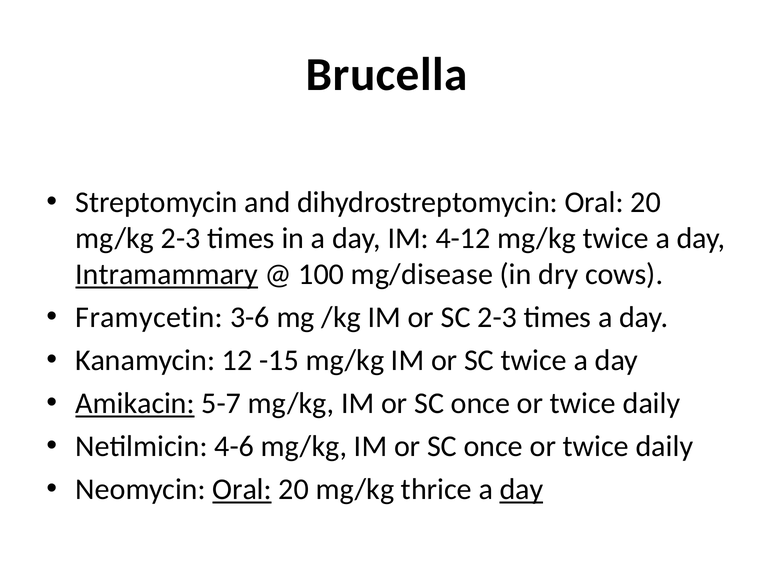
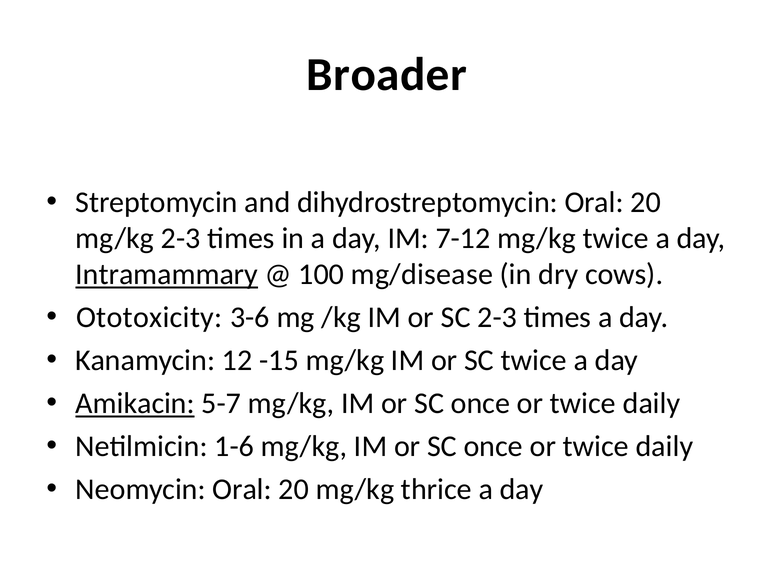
Brucella: Brucella -> Broader
4-12: 4-12 -> 7-12
Framycetin: Framycetin -> Ototoxicity
4-6: 4-6 -> 1-6
Oral at (242, 490) underline: present -> none
day at (521, 490) underline: present -> none
